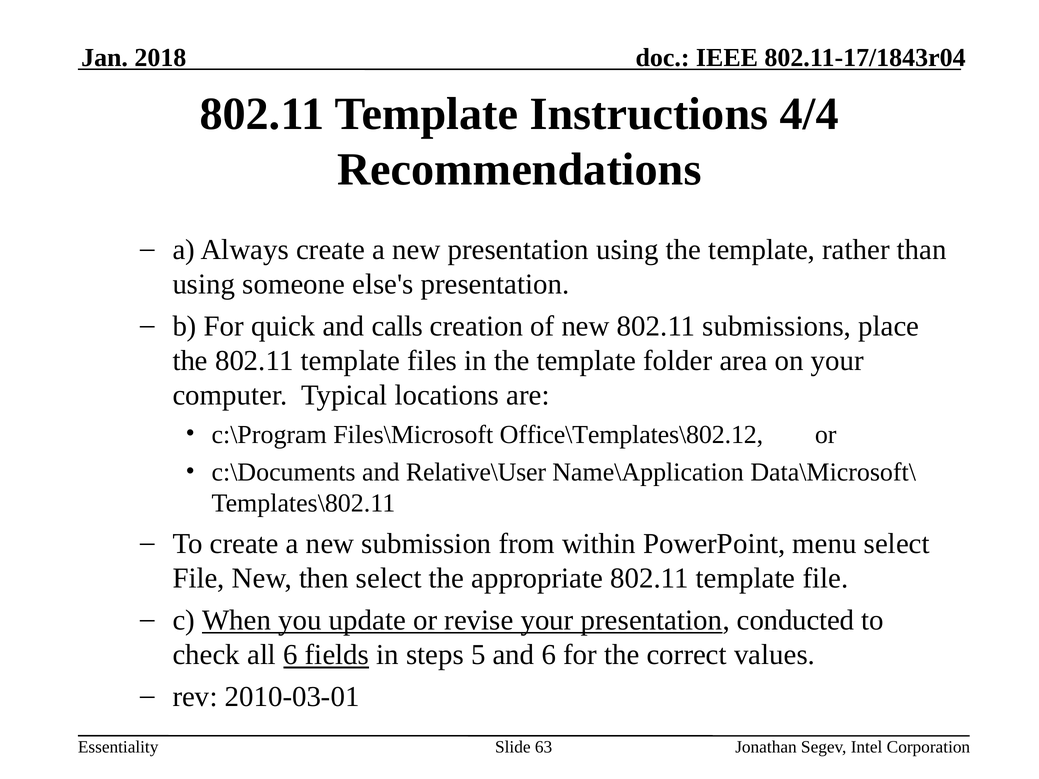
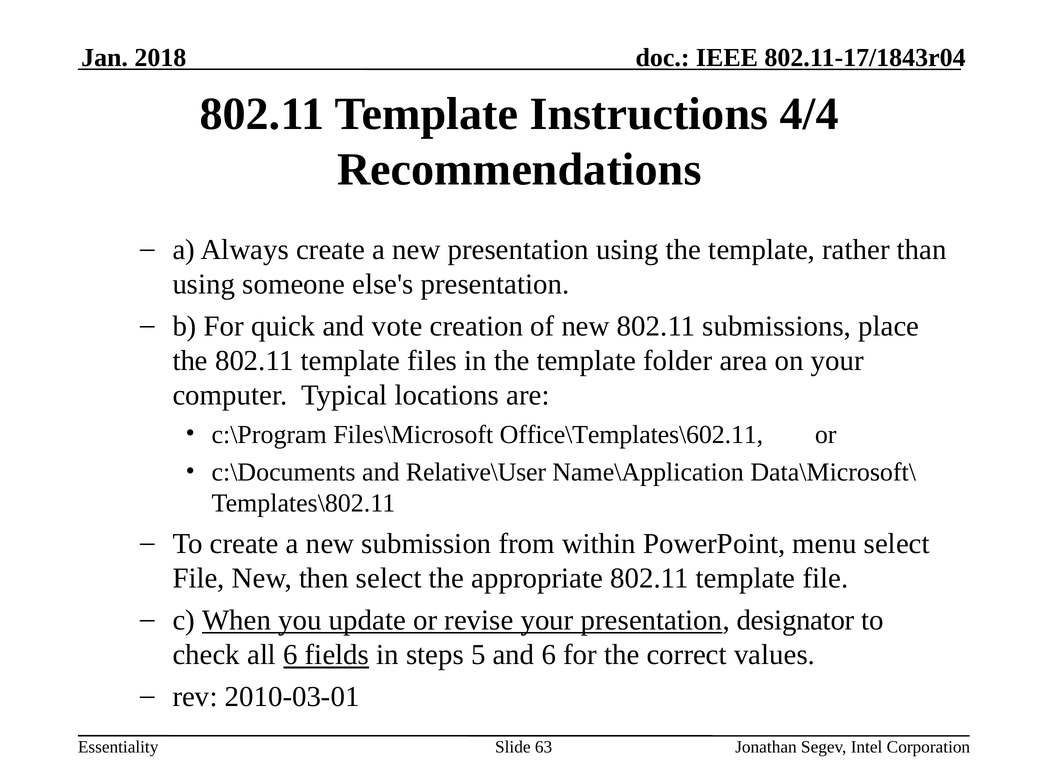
calls: calls -> vote
Office\Templates\802.12: Office\Templates\802.12 -> Office\Templates\602.11
conducted: conducted -> designator
